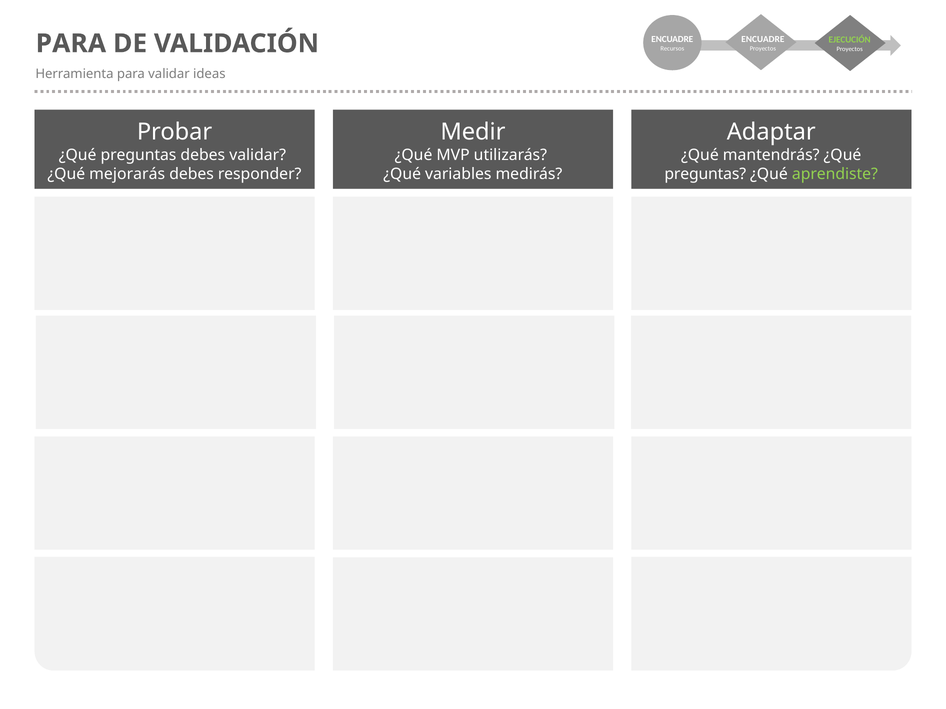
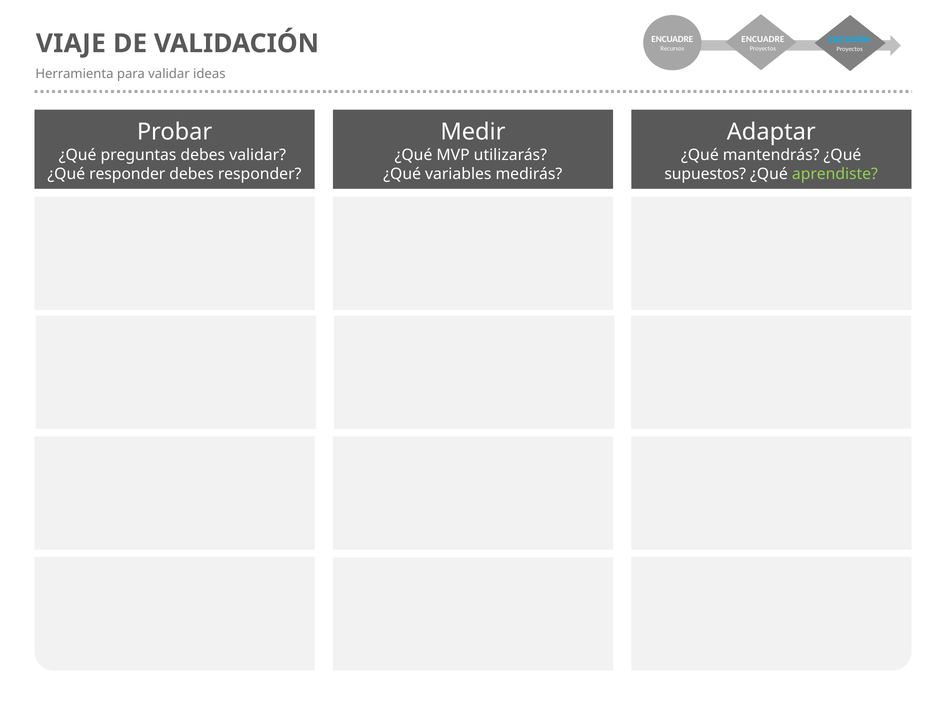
EJECUCIÓN colour: light green -> light blue
PARA at (71, 44): PARA -> VIAJE
¿Qué mejorarás: mejorarás -> responder
preguntas at (705, 174): preguntas -> supuestos
